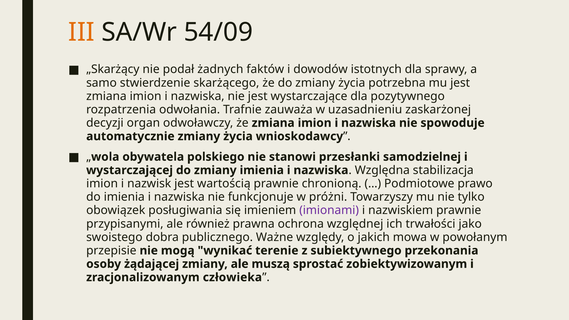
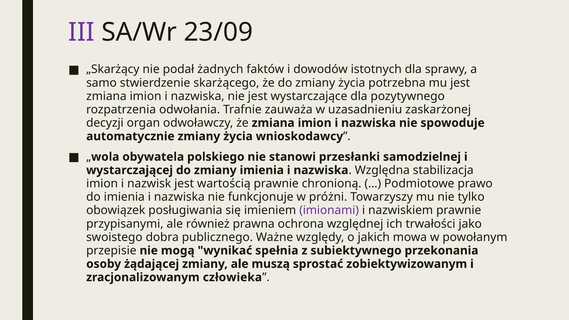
III colour: orange -> purple
54/09: 54/09 -> 23/09
terenie: terenie -> spełnia
